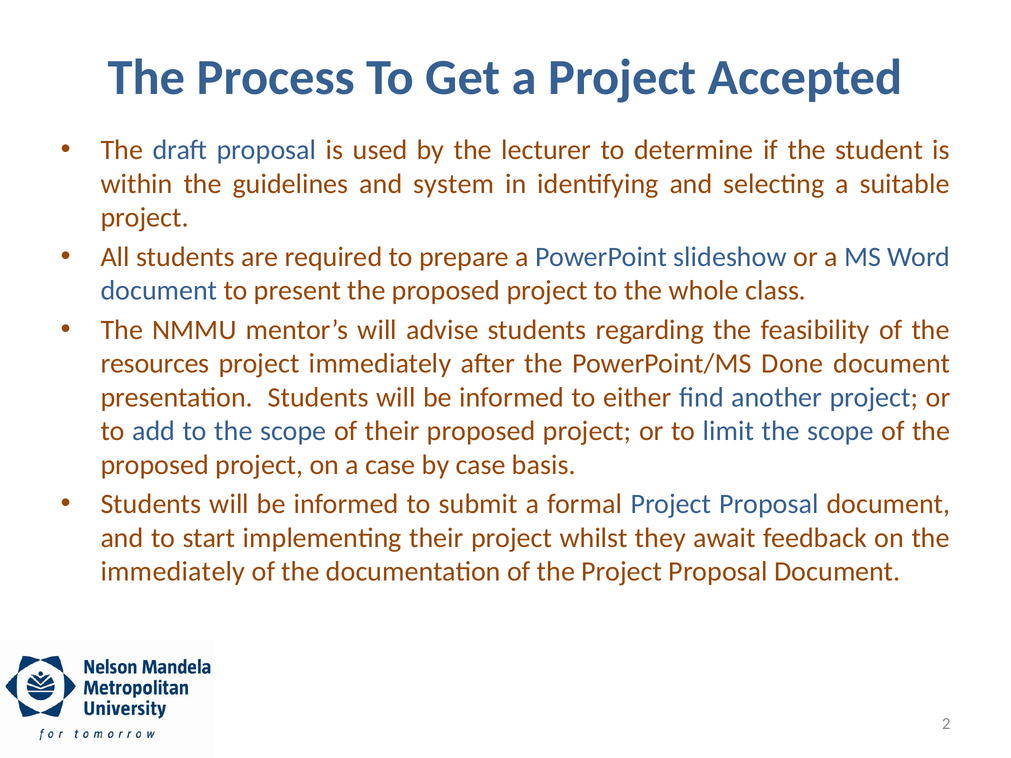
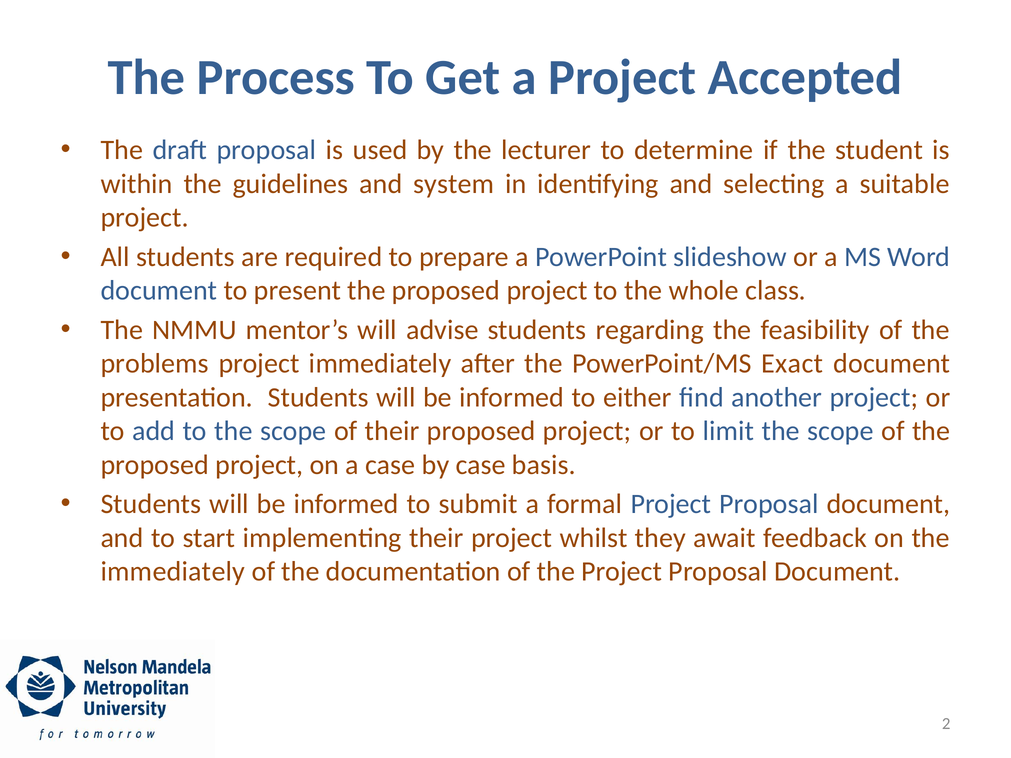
resources: resources -> problems
Done: Done -> Exact
